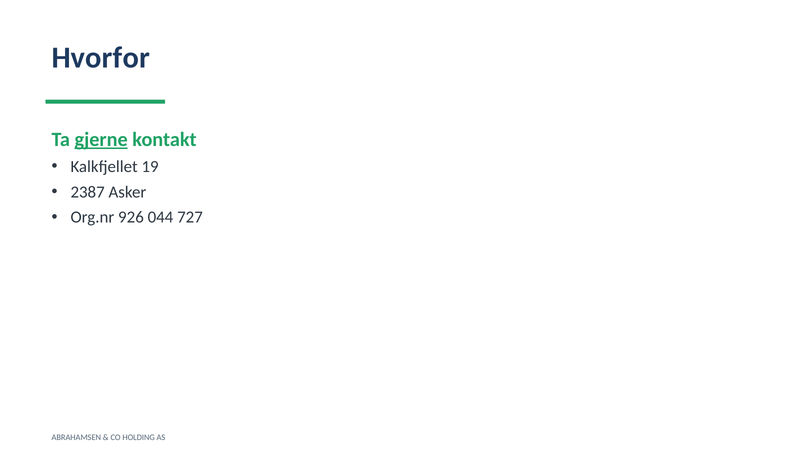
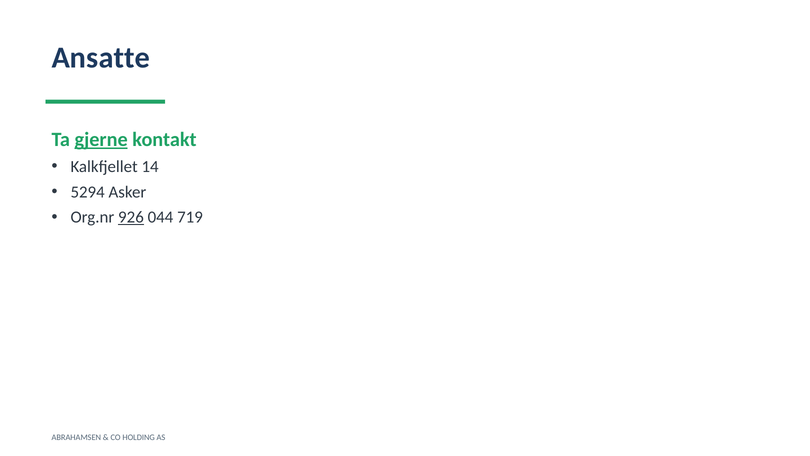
Hvorfor: Hvorfor -> Ansatte
19: 19 -> 14
2387: 2387 -> 5294
926 underline: none -> present
727: 727 -> 719
